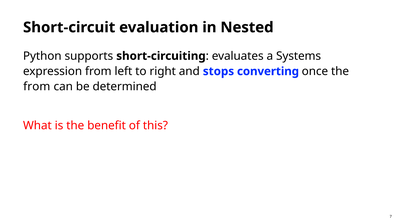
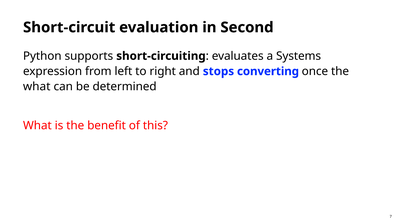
Nested: Nested -> Second
from at (37, 87): from -> what
